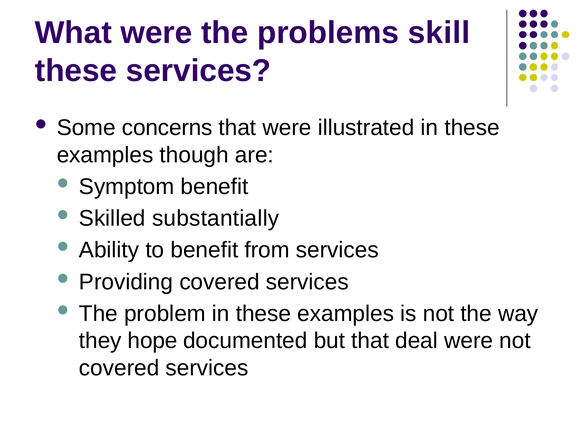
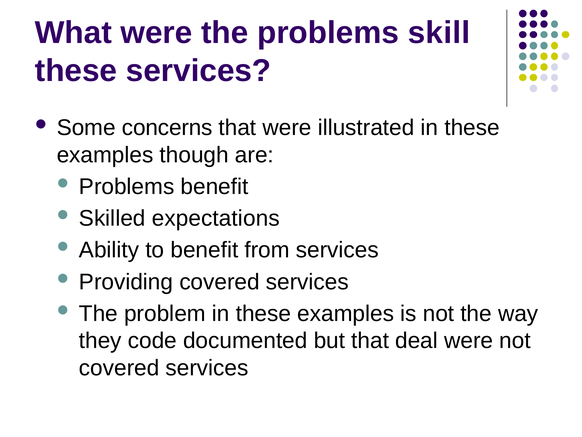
Symptom at (127, 186): Symptom -> Problems
substantially: substantially -> expectations
hope: hope -> code
